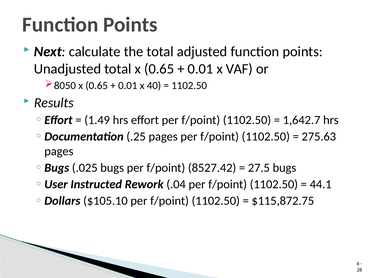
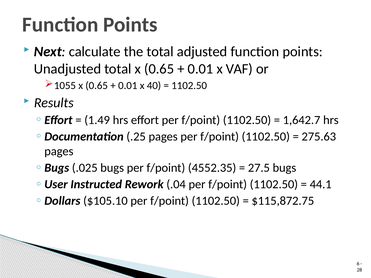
8050: 8050 -> 1055
8527.42: 8527.42 -> 4552.35
